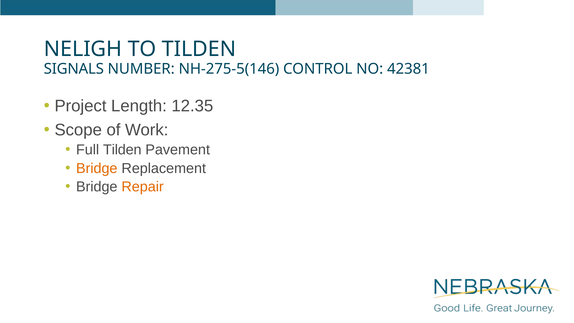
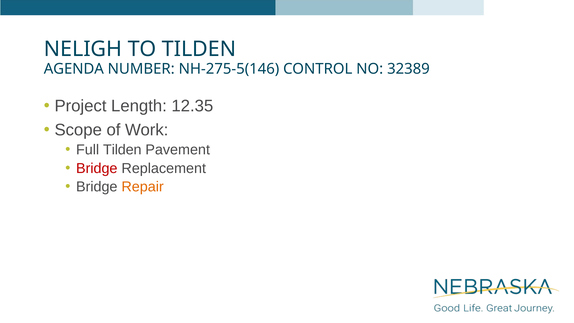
SIGNALS: SIGNALS -> AGENDA
42381: 42381 -> 32389
Bridge at (97, 168) colour: orange -> red
